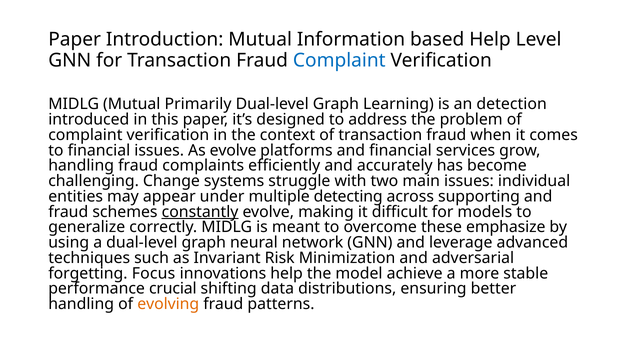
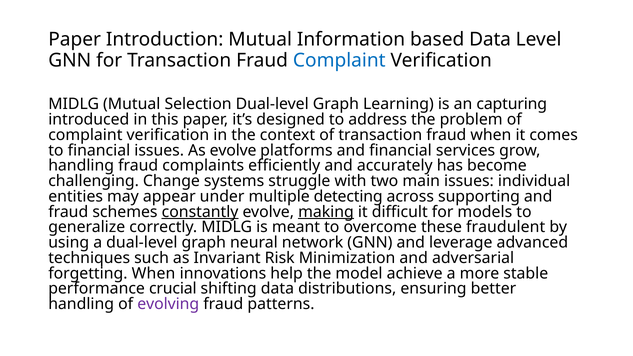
based Help: Help -> Data
Primarily: Primarily -> Selection
detection: detection -> capturing
making underline: none -> present
emphasize: emphasize -> fraudulent
forgetting Focus: Focus -> When
evolving colour: orange -> purple
